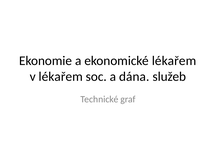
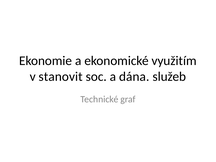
ekonomické lékařem: lékařem -> využitím
v lékařem: lékařem -> stanovit
